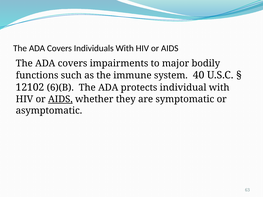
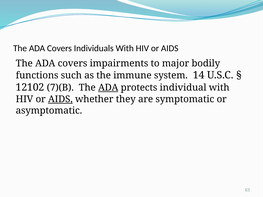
40: 40 -> 14
6)(B: 6)(B -> 7)(B
ADA at (108, 88) underline: none -> present
